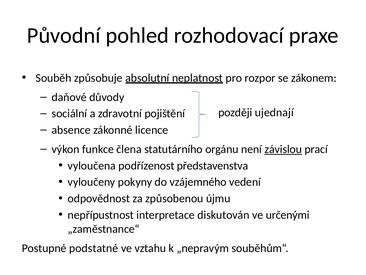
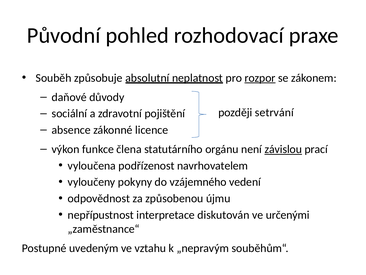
rozpor underline: none -> present
ujednají: ujednají -> setrvání
představenstva: představenstva -> navrhovatelem
podstatné: podstatné -> uvedeným
